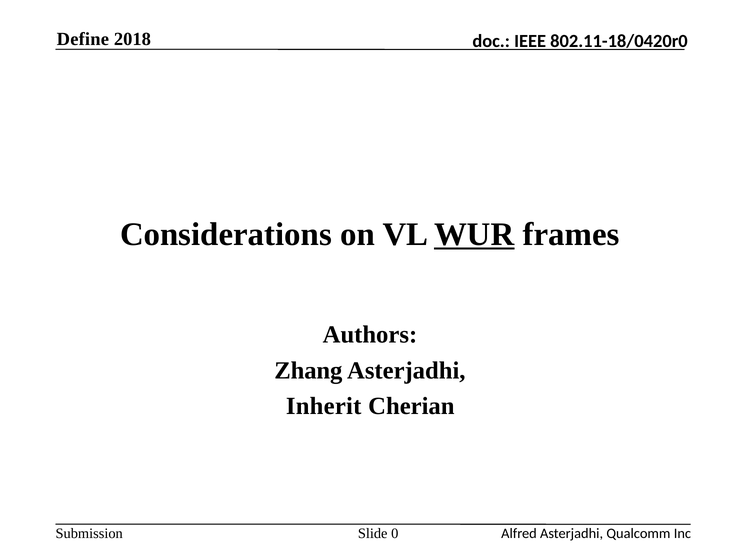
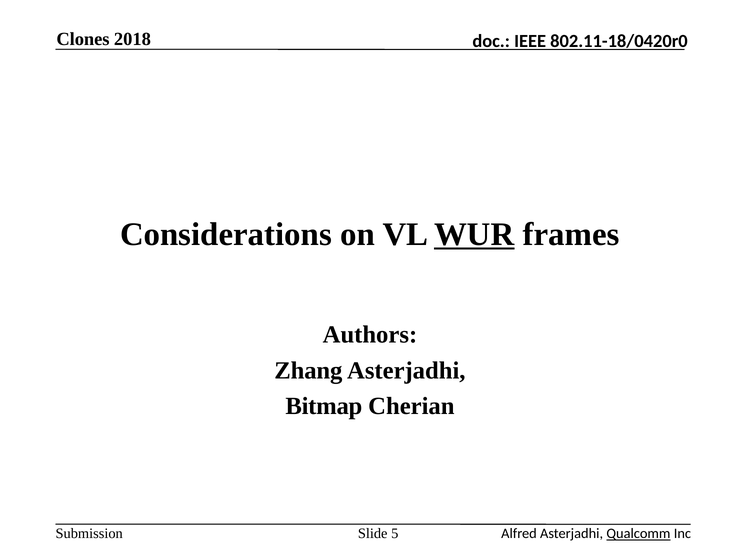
Define: Define -> Clones
Inherit: Inherit -> Bitmap
0: 0 -> 5
Qualcomm underline: none -> present
